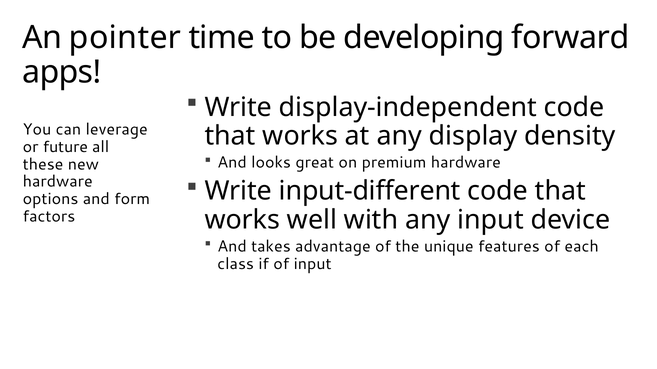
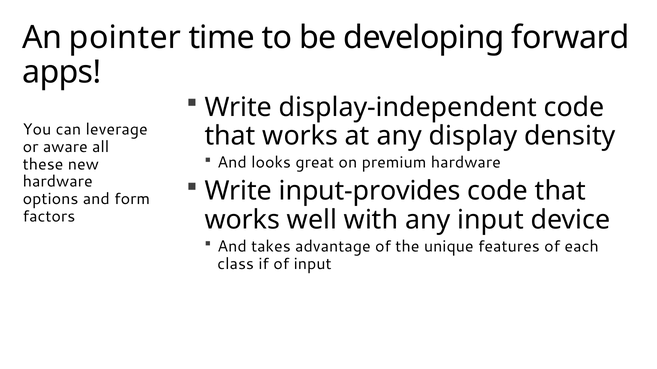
future: future -> aware
input-different: input-different -> input-provides
